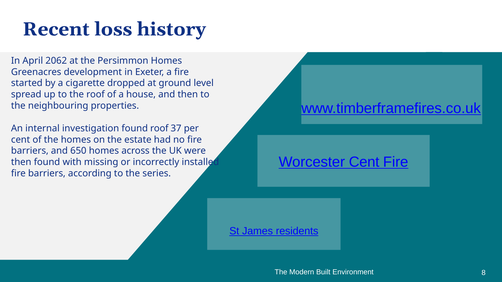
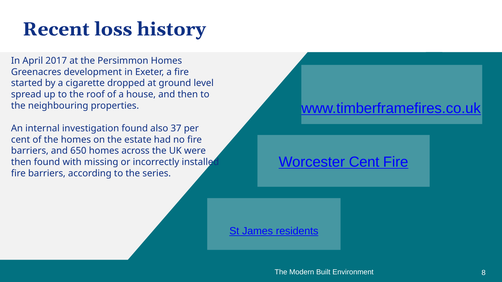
2062: 2062 -> 2017
found roof: roof -> also
